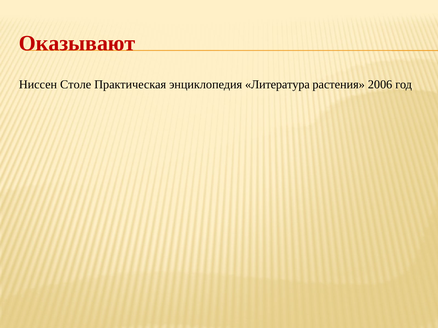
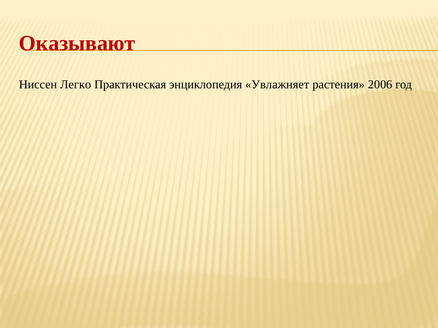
Столе: Столе -> Легко
Литература: Литература -> Увлажняет
